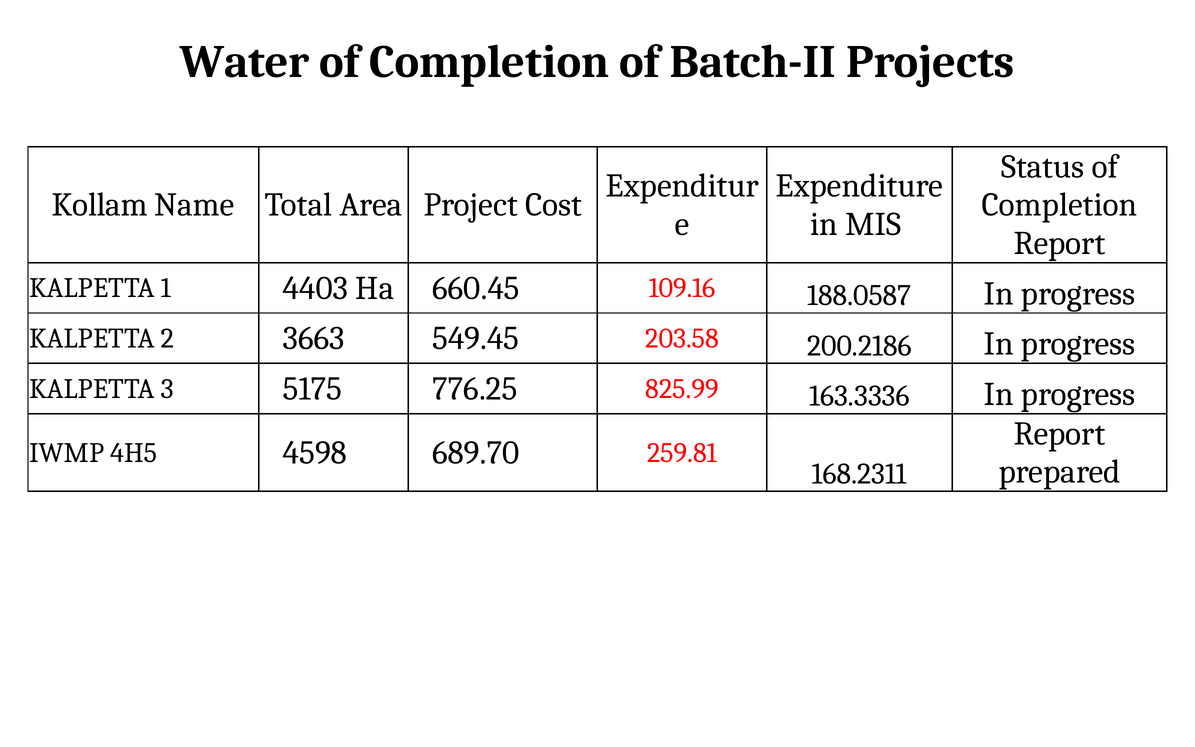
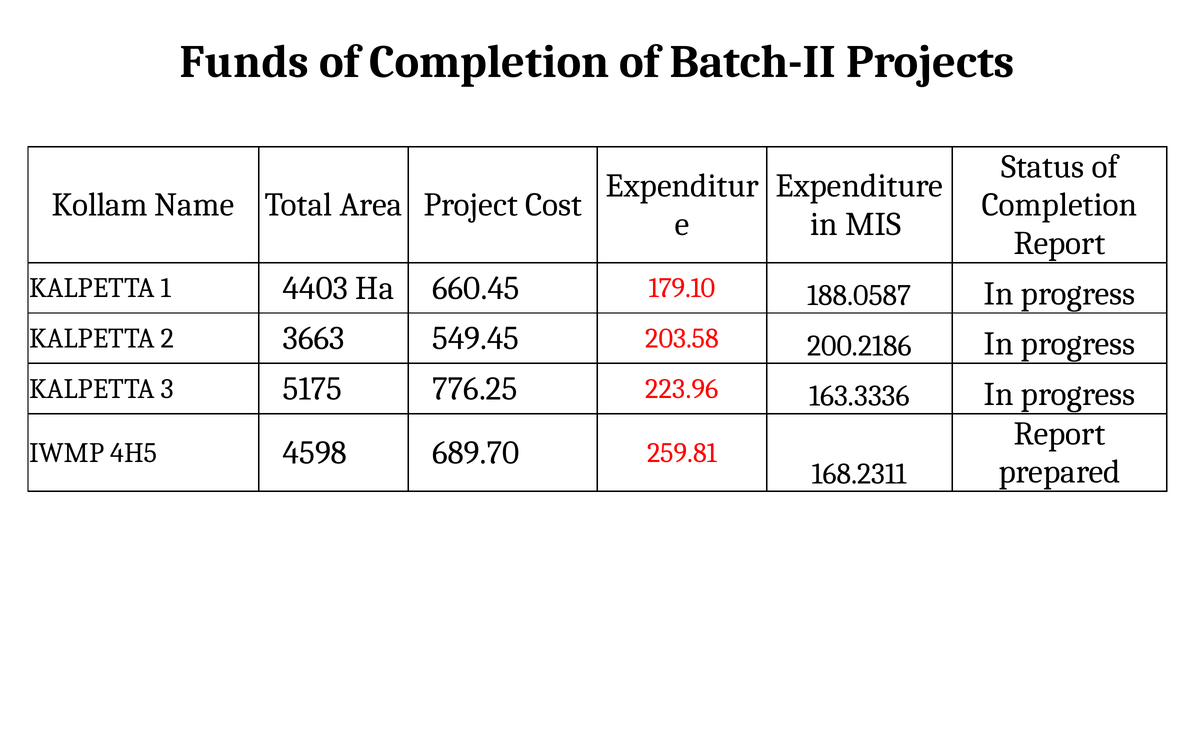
Water: Water -> Funds
109.16: 109.16 -> 179.10
825.99: 825.99 -> 223.96
